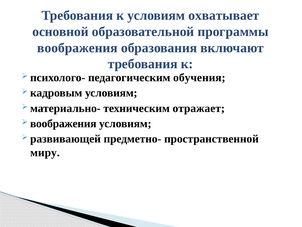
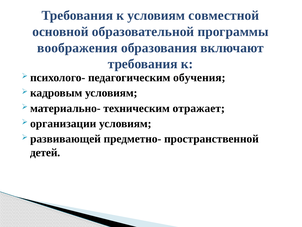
охватывает: охватывает -> совместной
воображения at (63, 123): воображения -> организации
миру: миру -> детей
